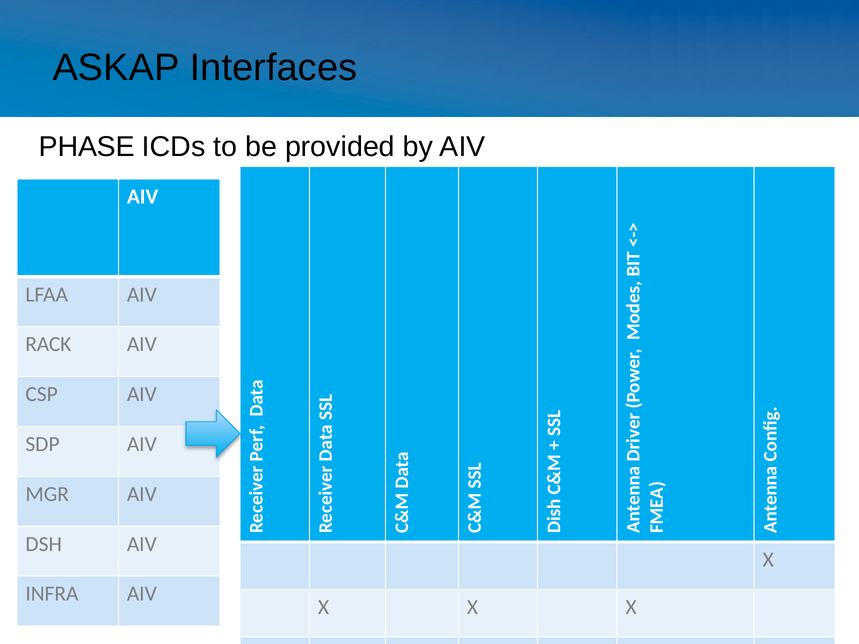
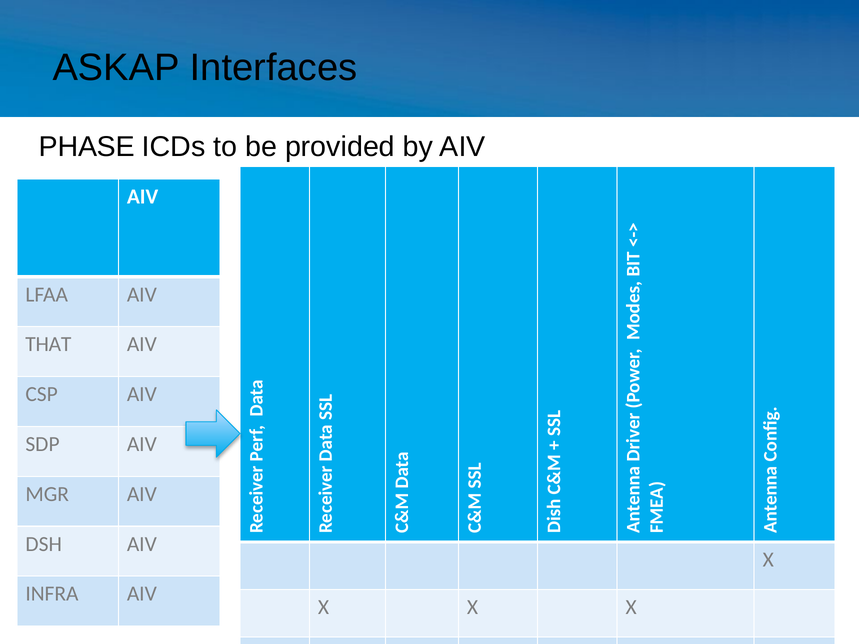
RACK: RACK -> THAT
